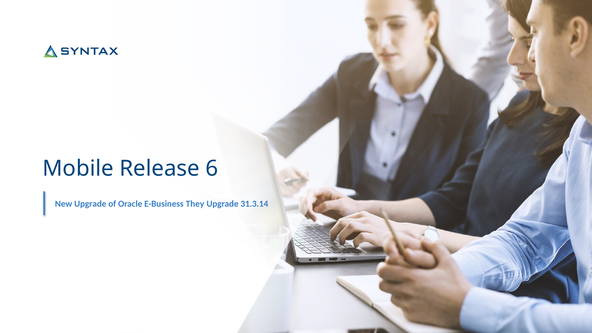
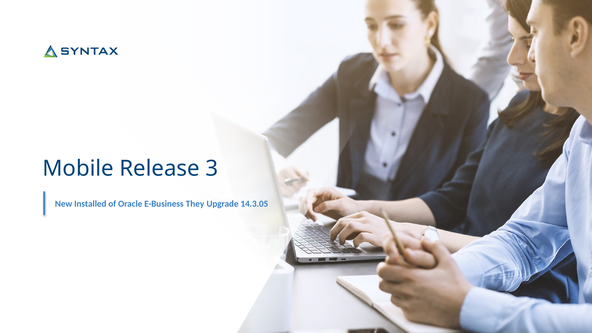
6: 6 -> 3
New Upgrade: Upgrade -> Installed
31.3.14: 31.3.14 -> 14.3.05
